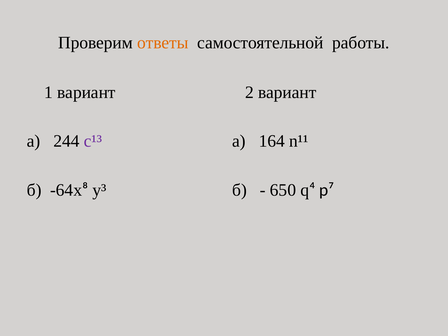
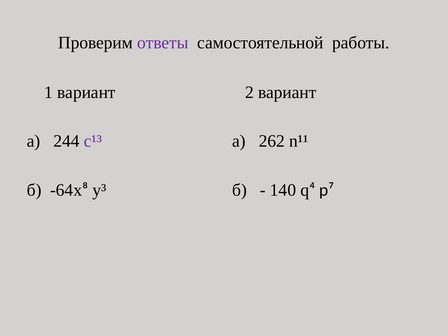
ответы colour: orange -> purple
164: 164 -> 262
650: 650 -> 140
